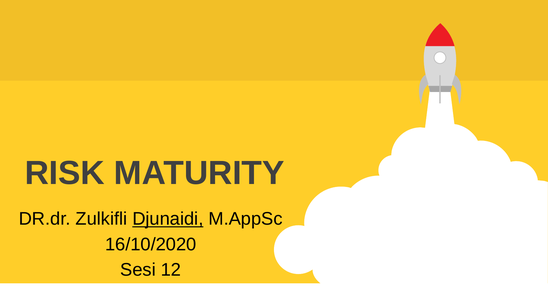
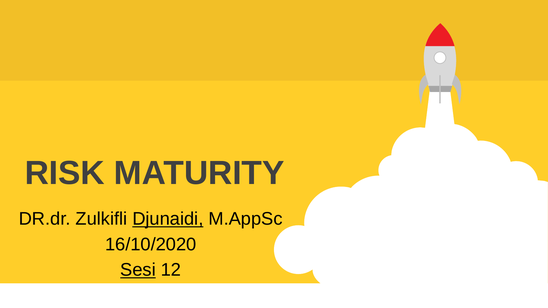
Sesi underline: none -> present
